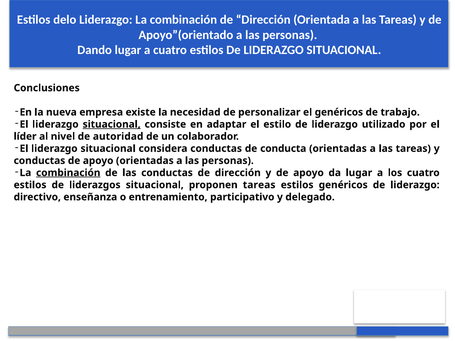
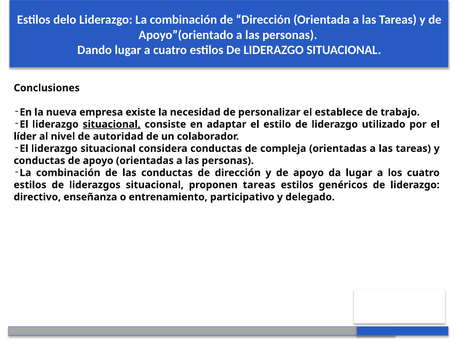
el genéricos: genéricos -> establece
conducta: conducta -> compleja
combinación at (68, 173) underline: present -> none
